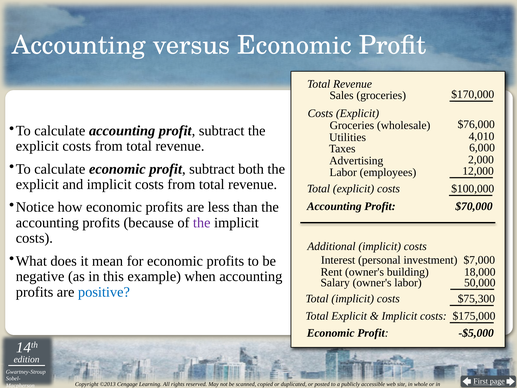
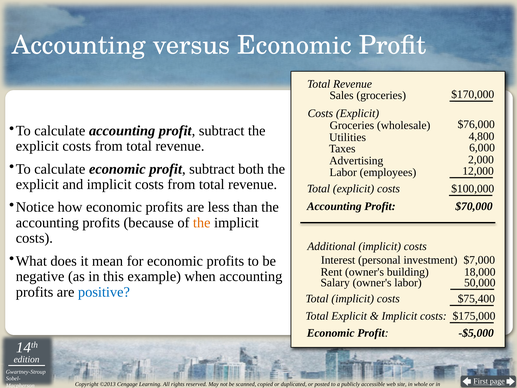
4,010: 4,010 -> 4,800
the at (202, 223) colour: purple -> orange
$75,300: $75,300 -> $75,400
